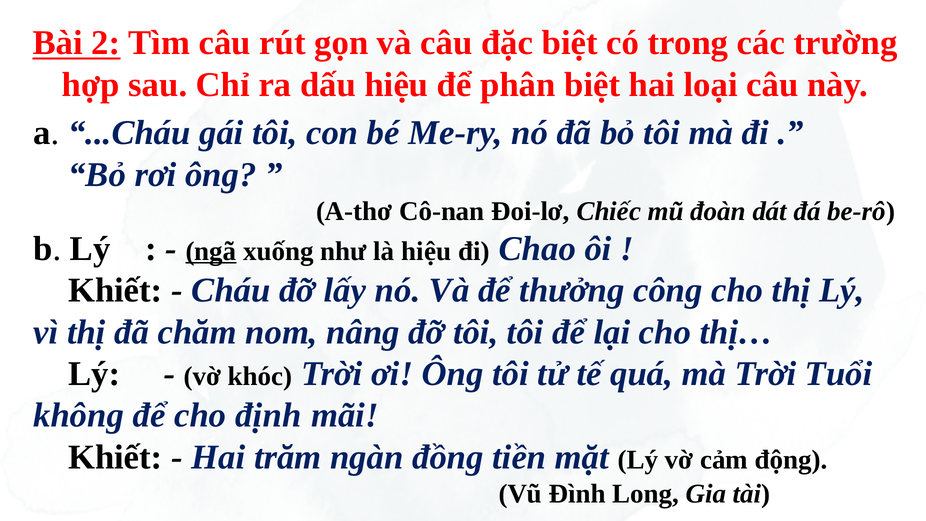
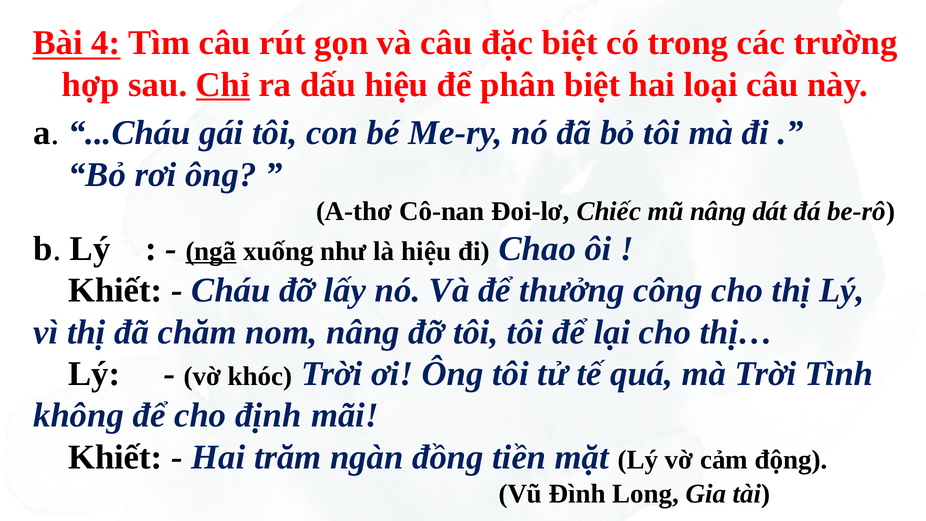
2: 2 -> 4
Chỉ underline: none -> present
mũ đoàn: đoàn -> nâng
Tuổi: Tuổi -> Tình
